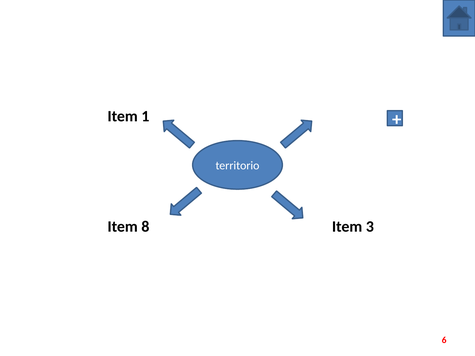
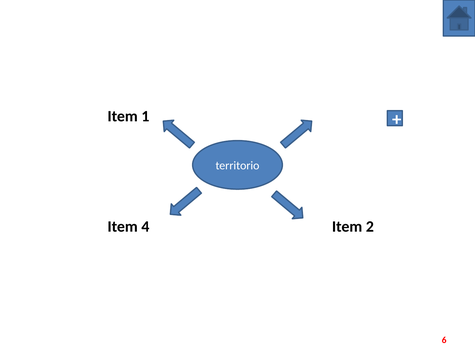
8: 8 -> 4
3: 3 -> 2
